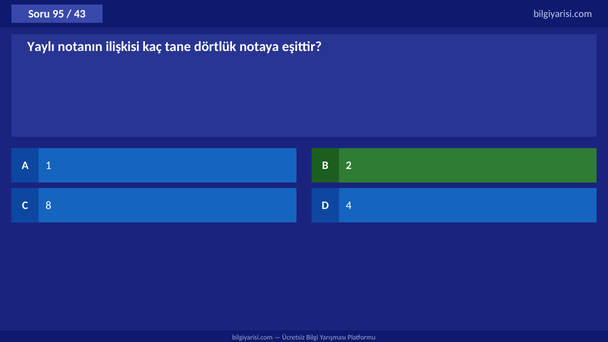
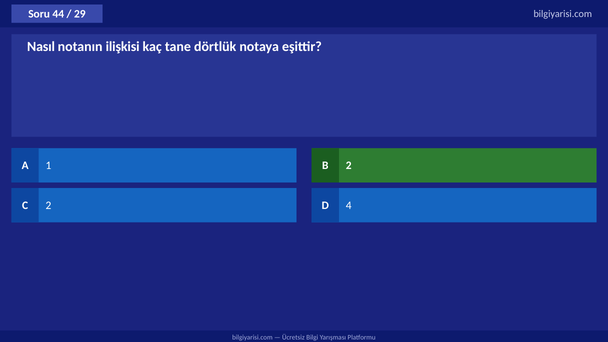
95: 95 -> 44
43: 43 -> 29
Yaylı: Yaylı -> Nasıl
C 8: 8 -> 2
